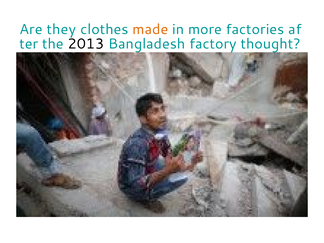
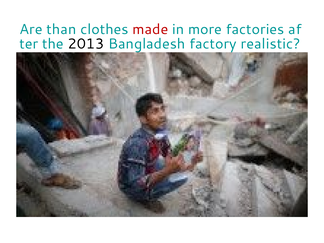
they: they -> than
made colour: orange -> red
thought: thought -> realistic
